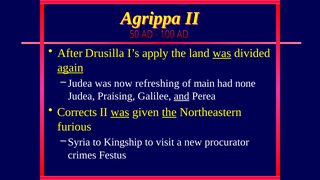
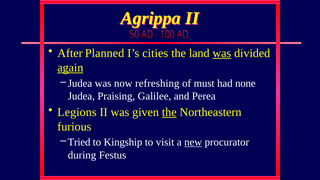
Drusilla: Drusilla -> Planned
apply: apply -> cities
main: main -> must
and underline: present -> none
Corrects: Corrects -> Legions
was at (120, 112) underline: present -> none
Syria: Syria -> Tried
new underline: none -> present
crimes: crimes -> during
